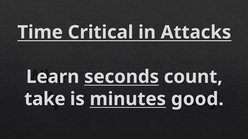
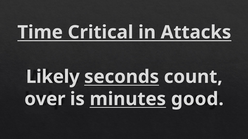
Learn: Learn -> Likely
take: take -> over
